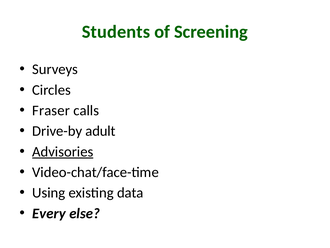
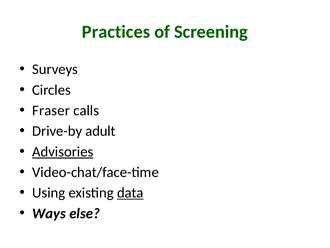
Students: Students -> Practices
data underline: none -> present
Every: Every -> Ways
